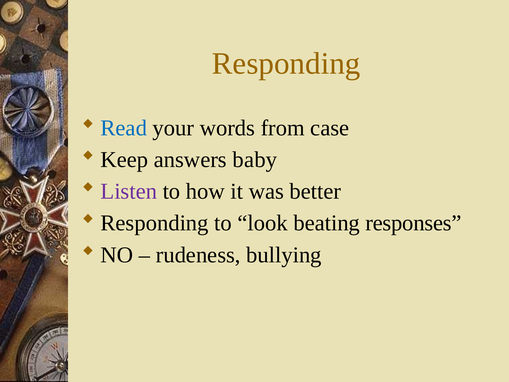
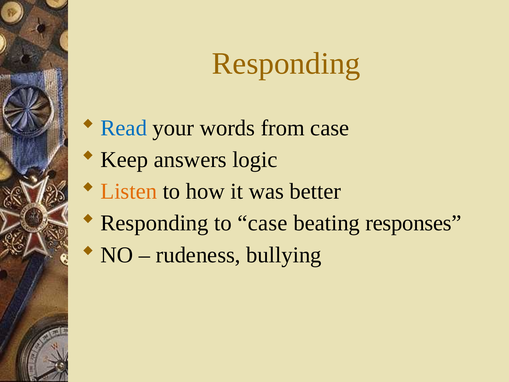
baby: baby -> logic
Listen colour: purple -> orange
to look: look -> case
